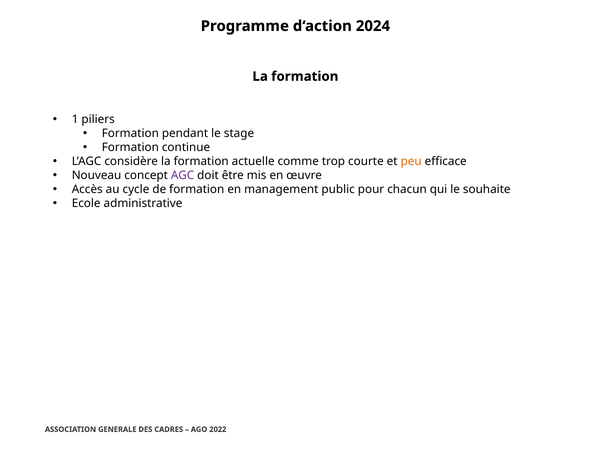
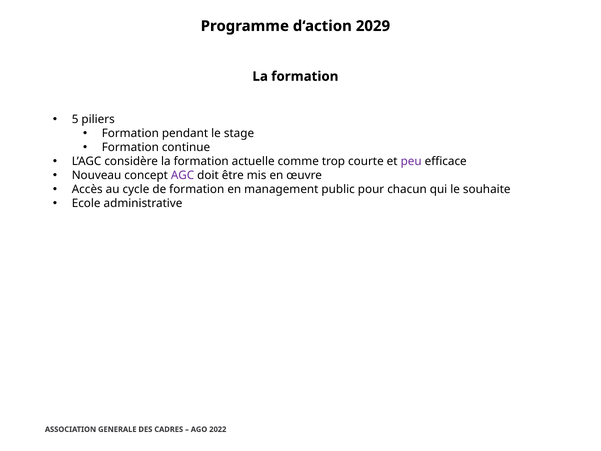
2024: 2024 -> 2029
1: 1 -> 5
peu colour: orange -> purple
